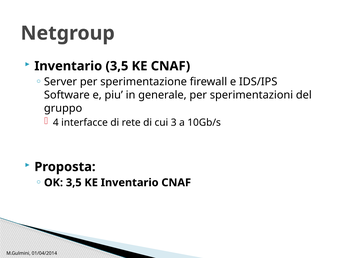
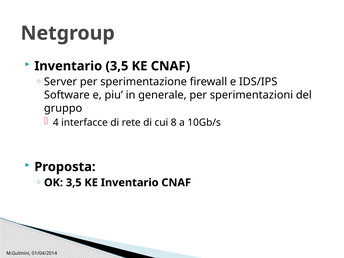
3: 3 -> 8
